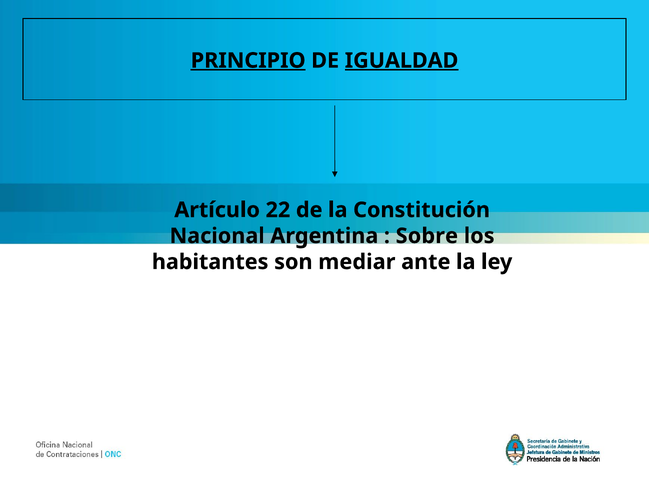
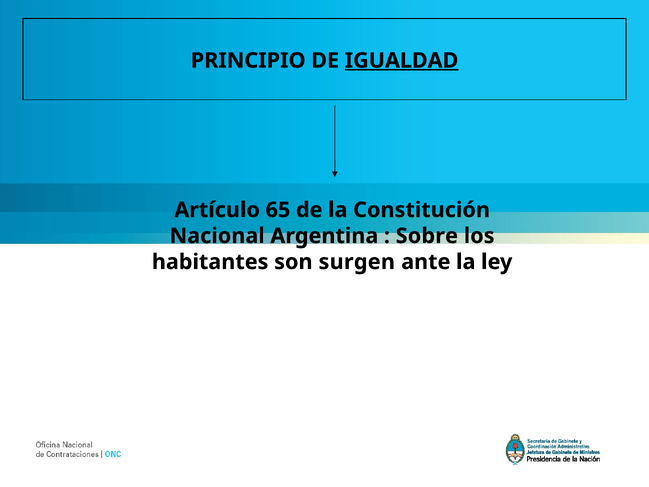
PRINCIPIO underline: present -> none
22: 22 -> 65
mediar: mediar -> surgen
